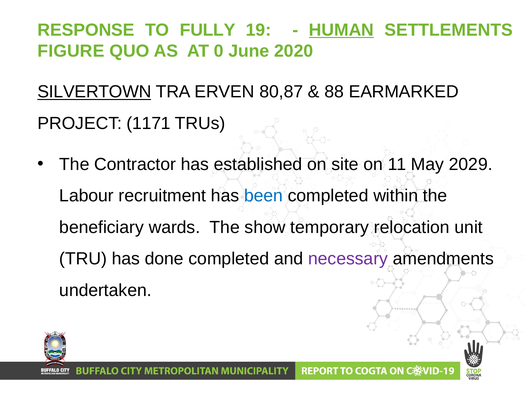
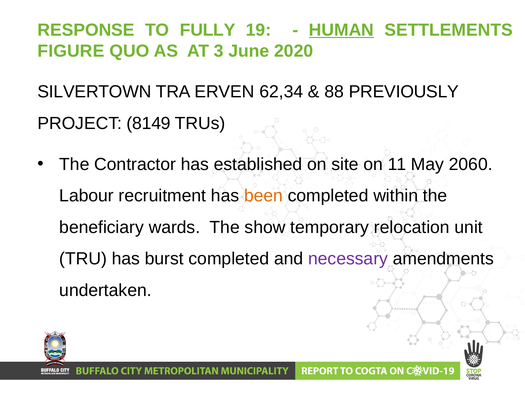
0: 0 -> 3
SILVERTOWN underline: present -> none
80,87: 80,87 -> 62,34
EARMARKED: EARMARKED -> PREVIOUSLY
1171: 1171 -> 8149
2029: 2029 -> 2060
been colour: blue -> orange
done: done -> burst
